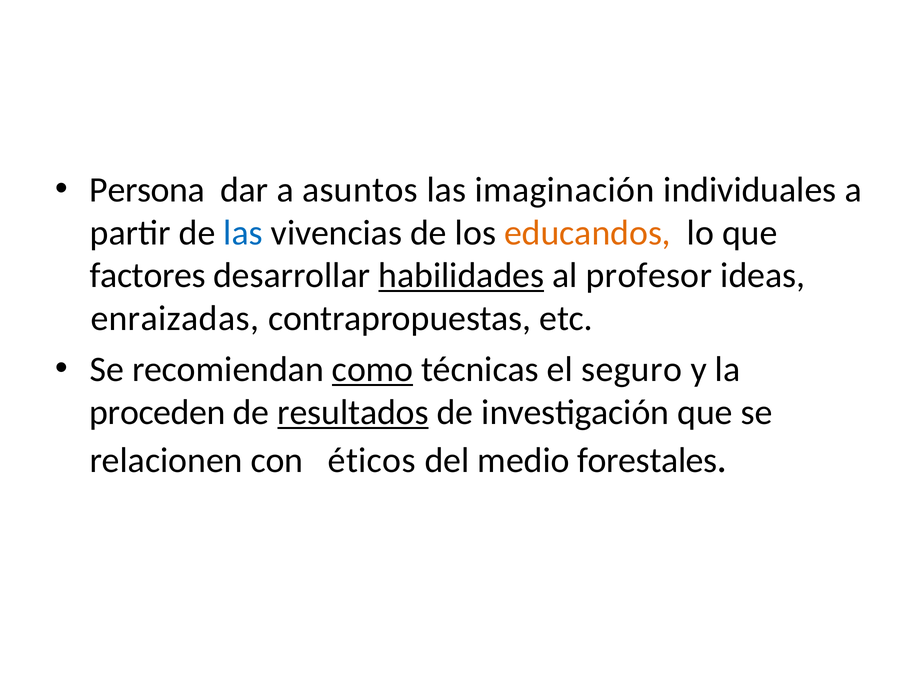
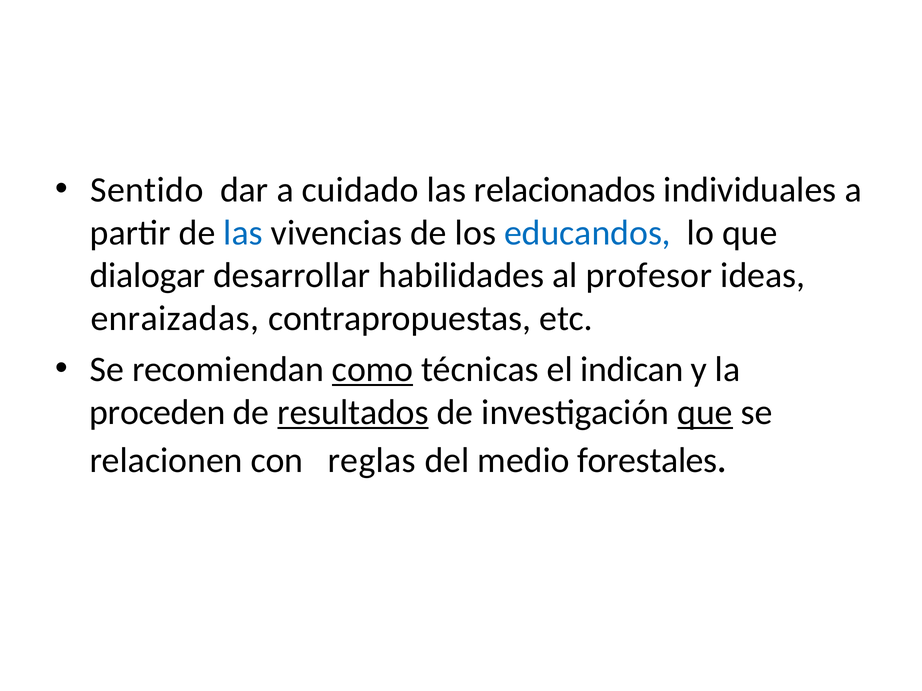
Persona: Persona -> Sentido
asuntos: asuntos -> cuidado
imaginación: imaginación -> relacionados
educandos colour: orange -> blue
factores: factores -> dialogar
habilidades underline: present -> none
seguro: seguro -> indican
que at (705, 413) underline: none -> present
éticos: éticos -> reglas
